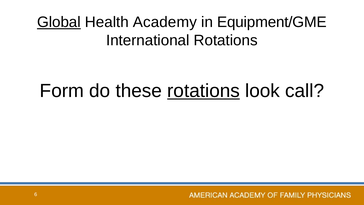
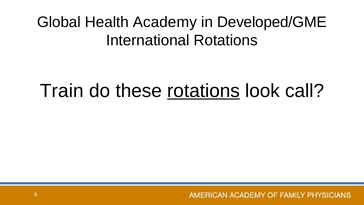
Global underline: present -> none
Equipment/GME: Equipment/GME -> Developed/GME
Form: Form -> Train
